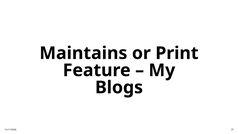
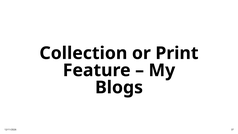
Maintains: Maintains -> Collection
